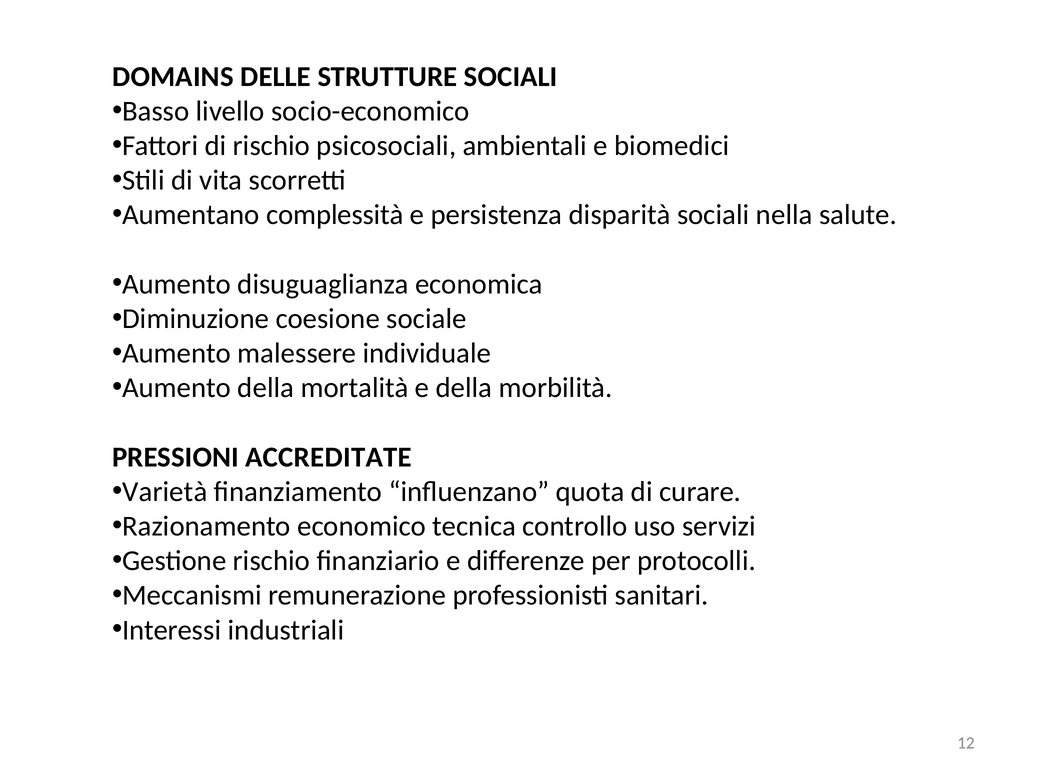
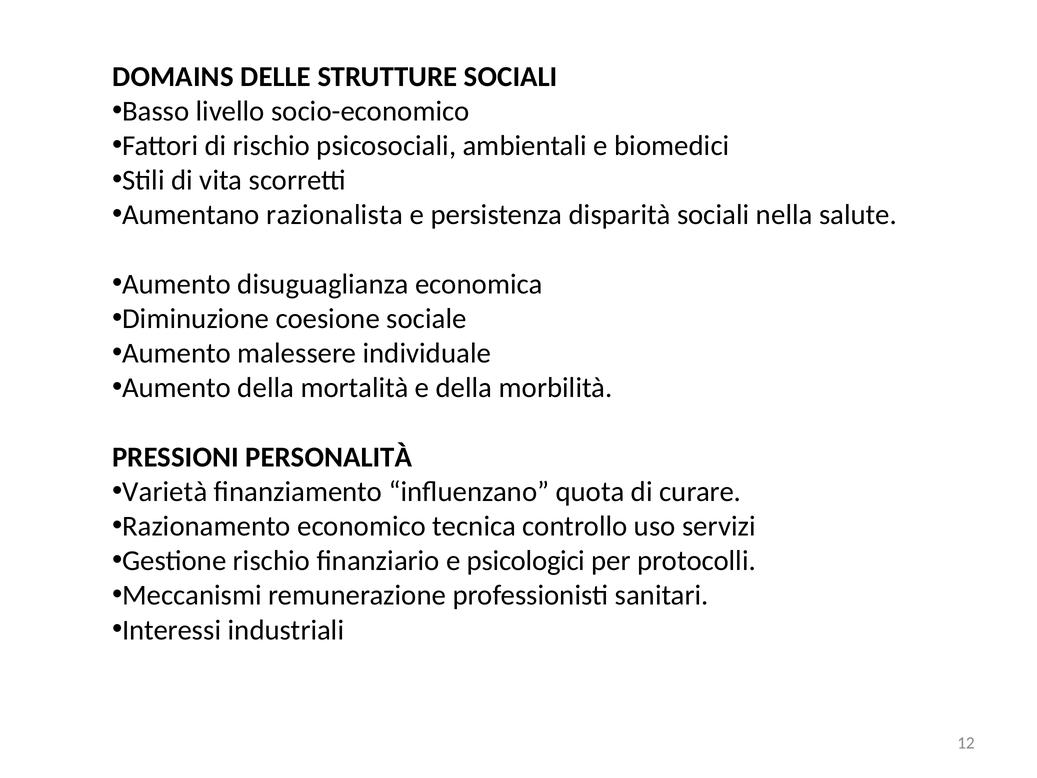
complessità: complessità -> razionalista
ACCREDITATE: ACCREDITATE -> PERSONALITÀ
differenze: differenze -> psicologici
